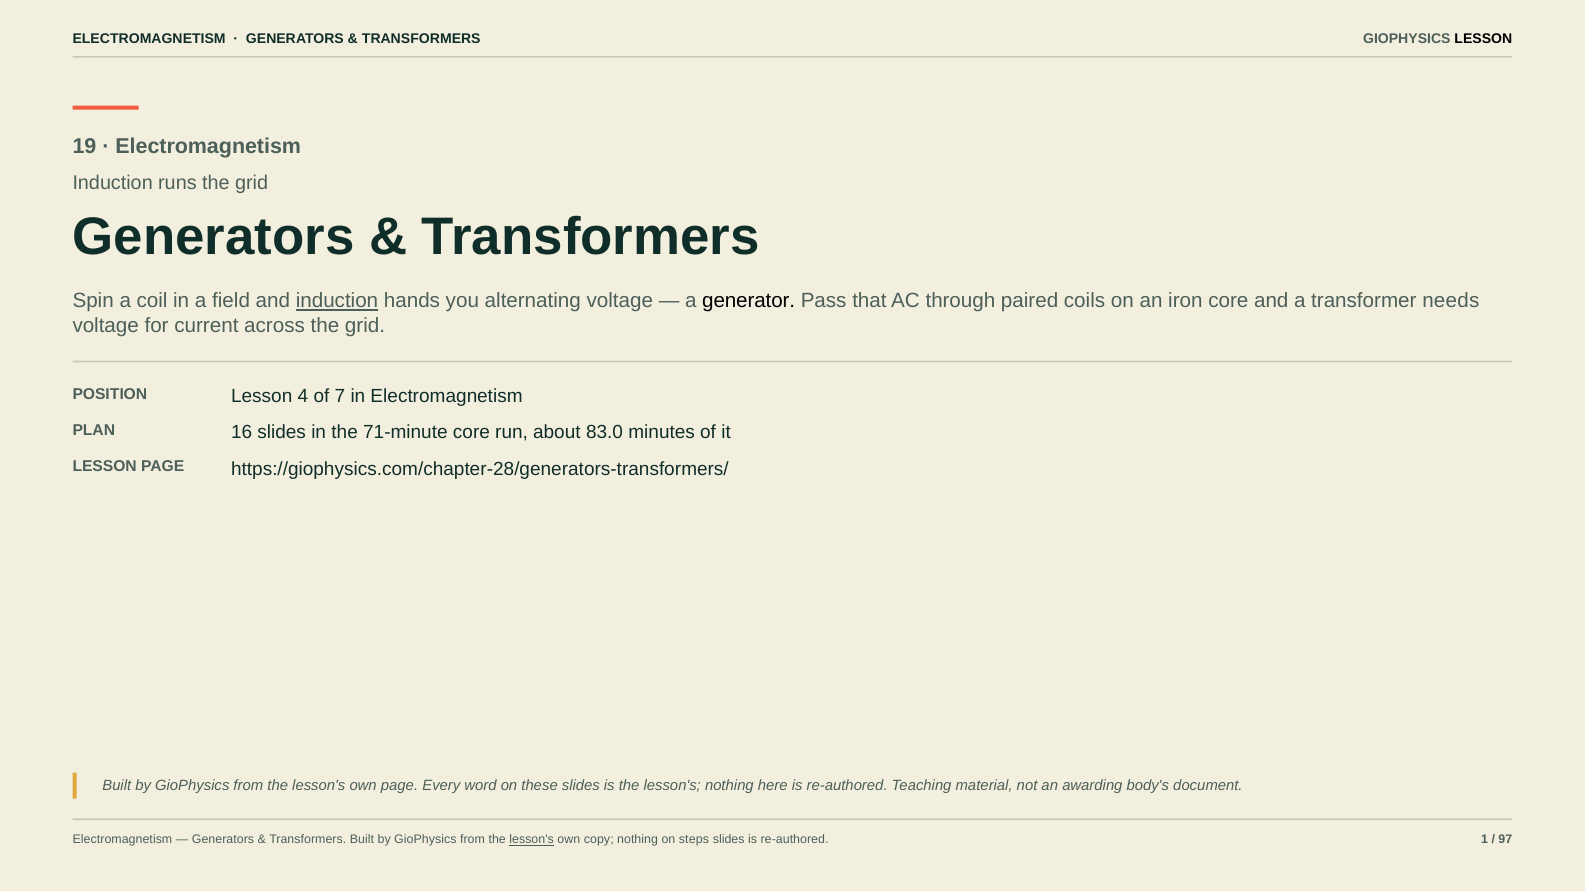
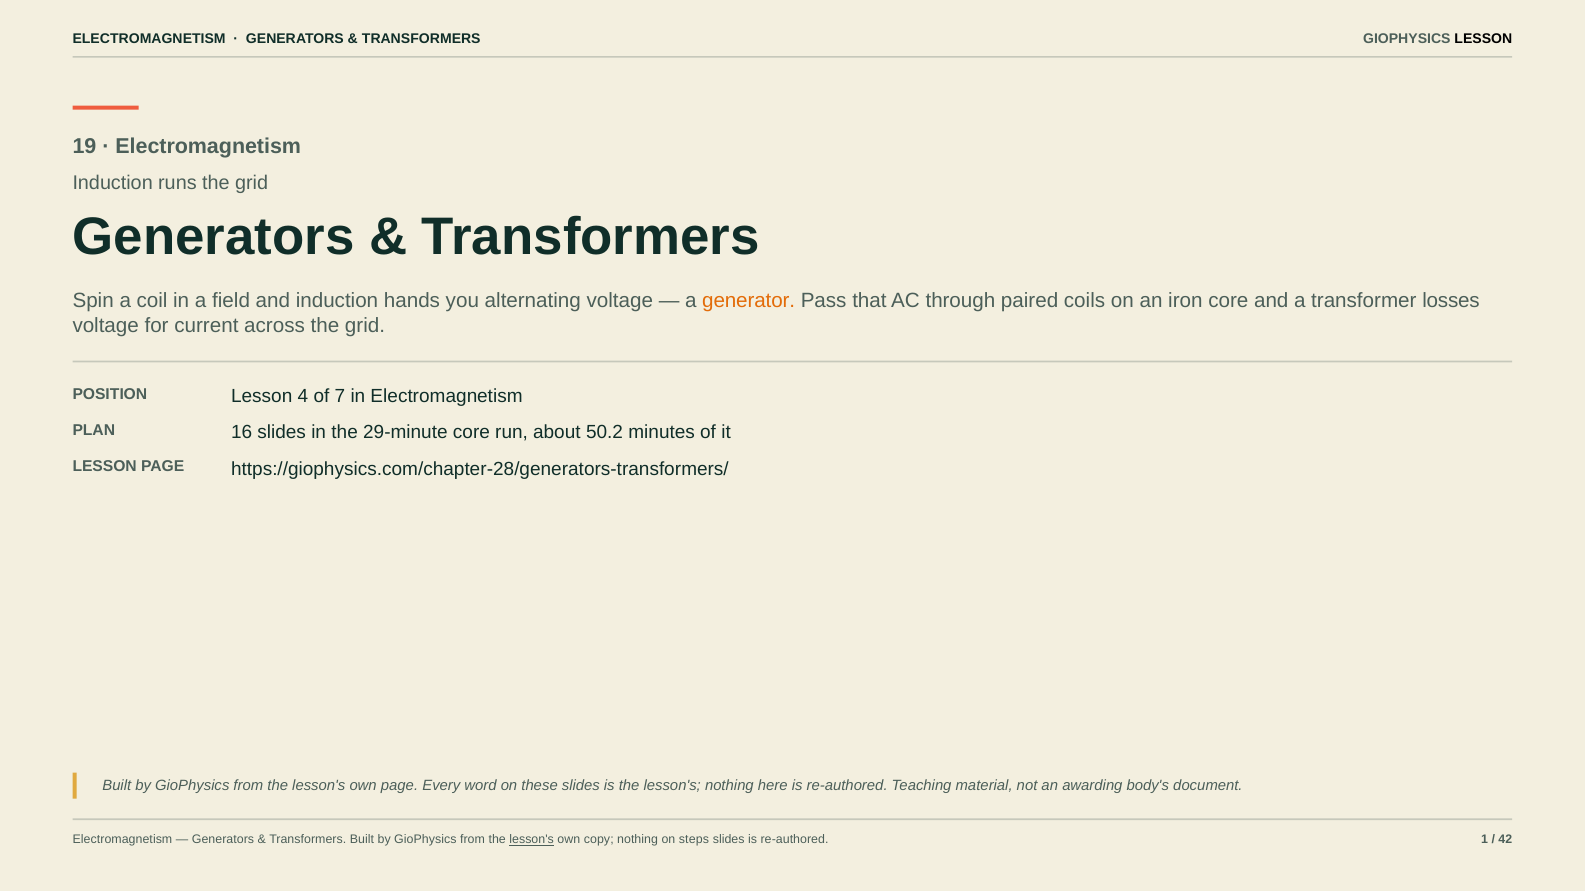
induction at (337, 301) underline: present -> none
generator colour: black -> orange
needs: needs -> losses
71-minute: 71-minute -> 29-minute
83.0: 83.0 -> 50.2
97: 97 -> 42
